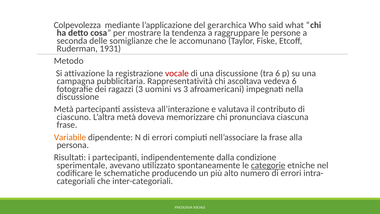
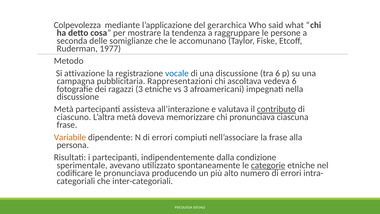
1931: 1931 -> 1977
vocale colour: red -> blue
Rappresentatività: Rappresentatività -> Rappresentazioni
3 uomini: uomini -> etniche
contributo underline: none -> present
le schematiche: schematiche -> pronunciava
